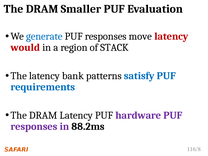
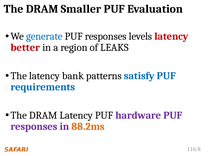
move: move -> levels
would: would -> better
STACK: STACK -> LEAKS
88.2ms colour: black -> orange
